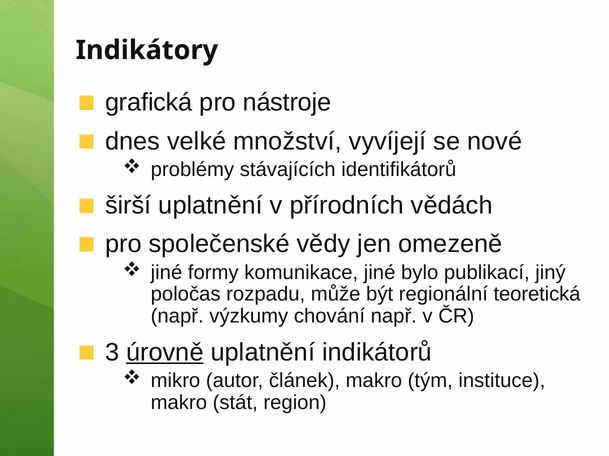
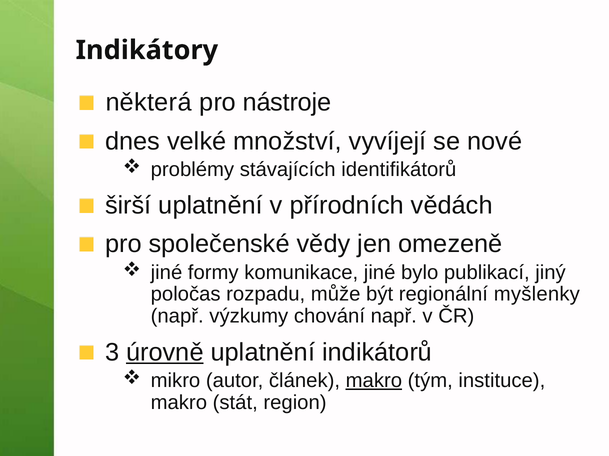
grafická: grafická -> některá
teoretická: teoretická -> myšlenky
makro at (374, 381) underline: none -> present
